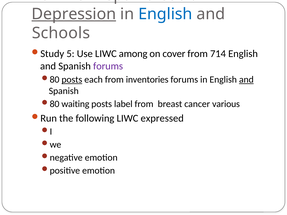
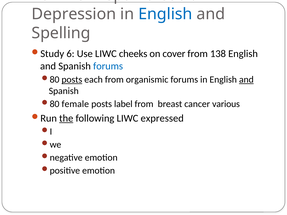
Depression underline: present -> none
Schools: Schools -> Spelling
5: 5 -> 6
among: among -> cheeks
714: 714 -> 138
forums at (108, 66) colour: purple -> blue
inventories: inventories -> organismic
waiting: waiting -> female
the underline: none -> present
